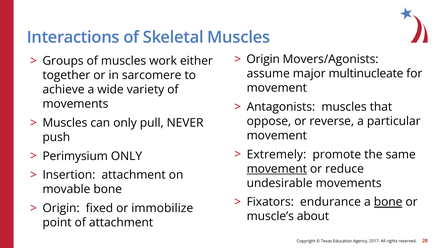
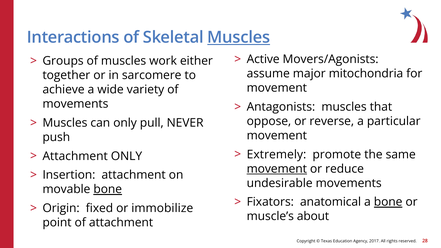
Muscles at (239, 37) underline: none -> present
Origin at (263, 59): Origin -> Active
multinucleate: multinucleate -> mitochondria
Perimysium at (75, 156): Perimysium -> Attachment
bone at (108, 189) underline: none -> present
endurance: endurance -> anatomical
